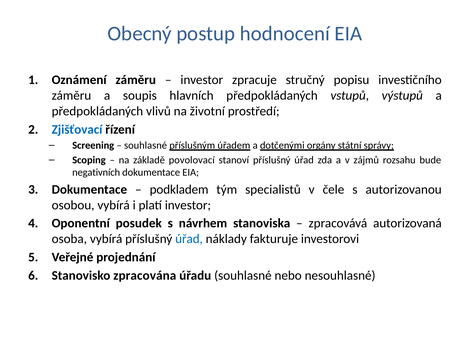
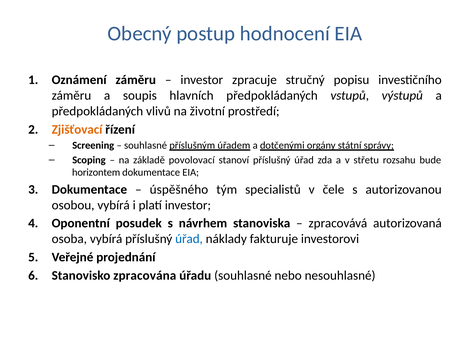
Zjišťovací colour: blue -> orange
zájmů: zájmů -> střetu
negativních: negativních -> horizontem
podkladem: podkladem -> úspěšného
